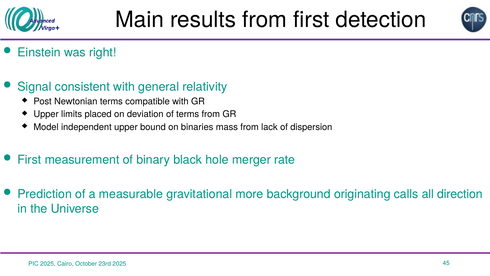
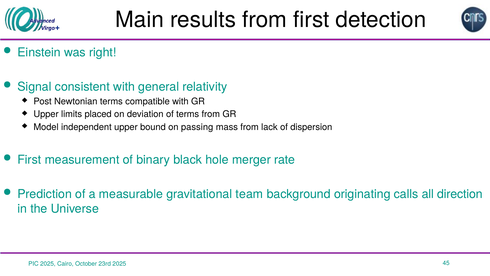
binaries: binaries -> passing
more: more -> team
